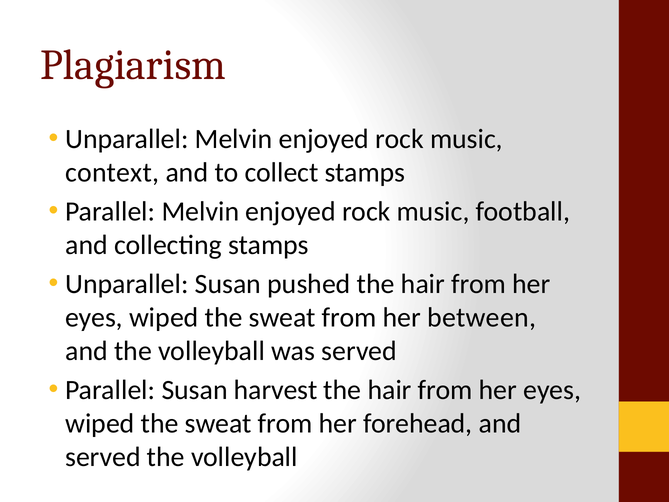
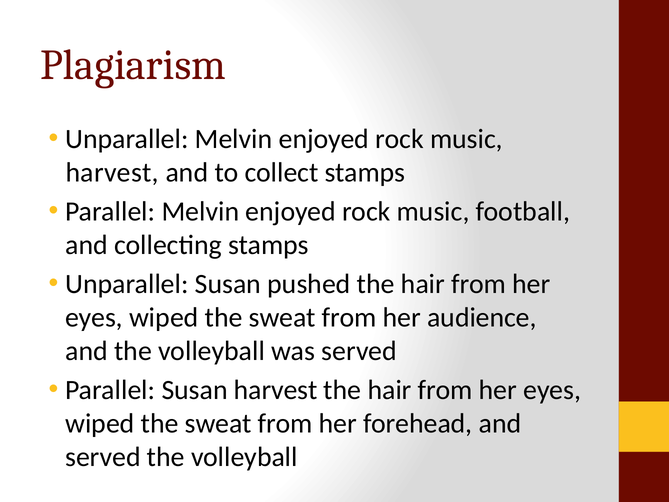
context at (112, 173): context -> harvest
between: between -> audience
